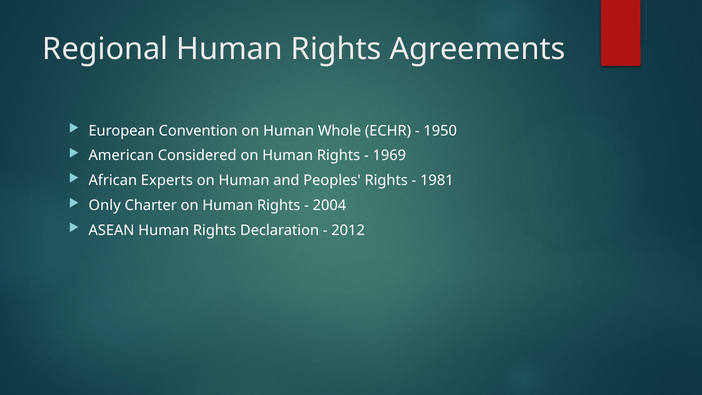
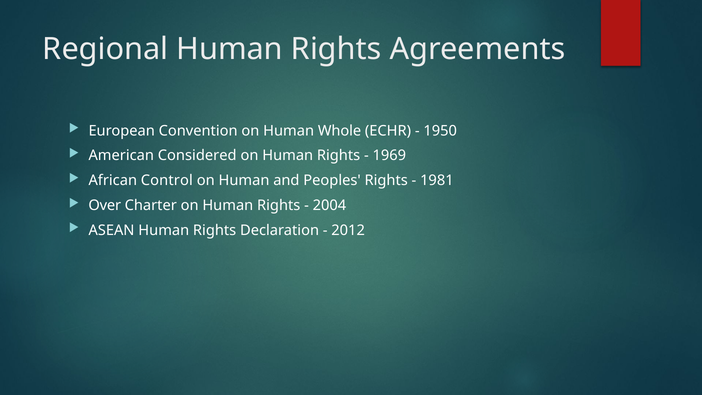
Experts: Experts -> Control
Only: Only -> Over
